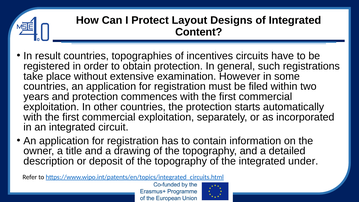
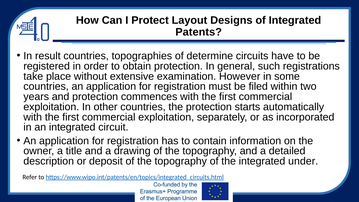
Content: Content -> Patents
incentives: incentives -> determine
